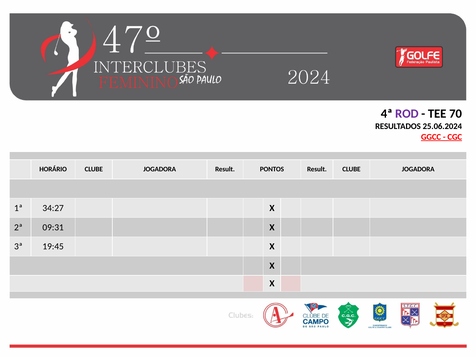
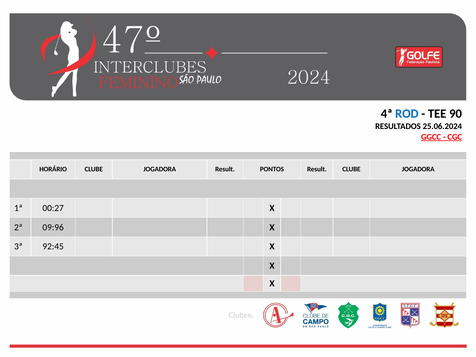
ROD colour: purple -> blue
70: 70 -> 90
34:27: 34:27 -> 00:27
09:31: 09:31 -> 09:96
19:45: 19:45 -> 92:45
